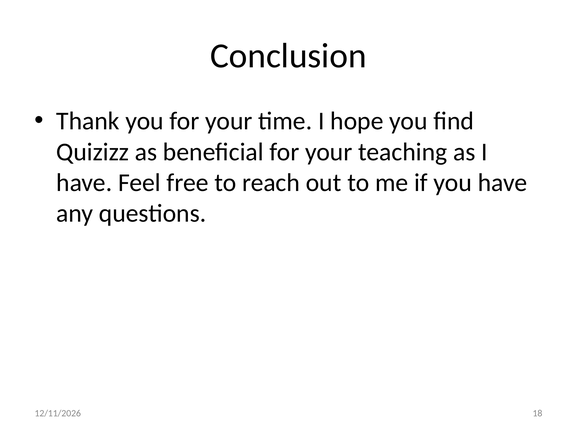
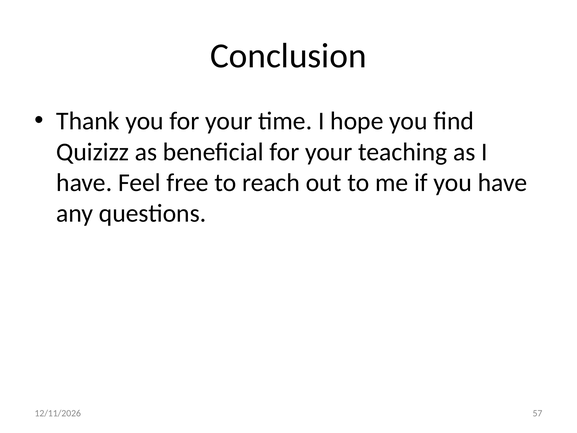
18: 18 -> 57
